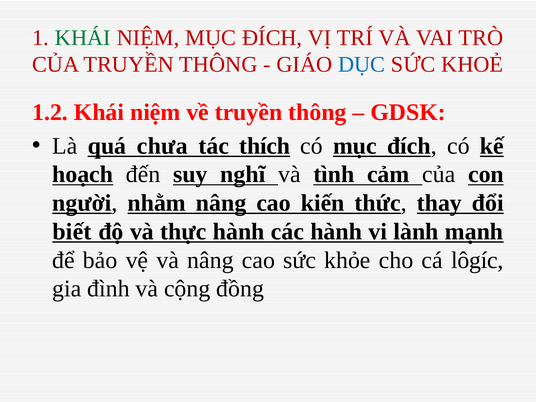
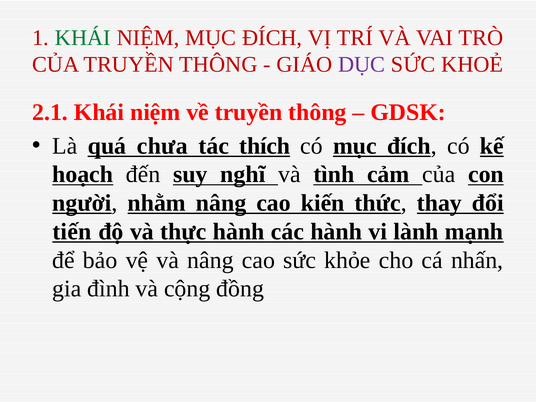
DỤC colour: blue -> purple
1.2: 1.2 -> 2.1
biết: biết -> tiến
lôgíc: lôgíc -> nhấn
